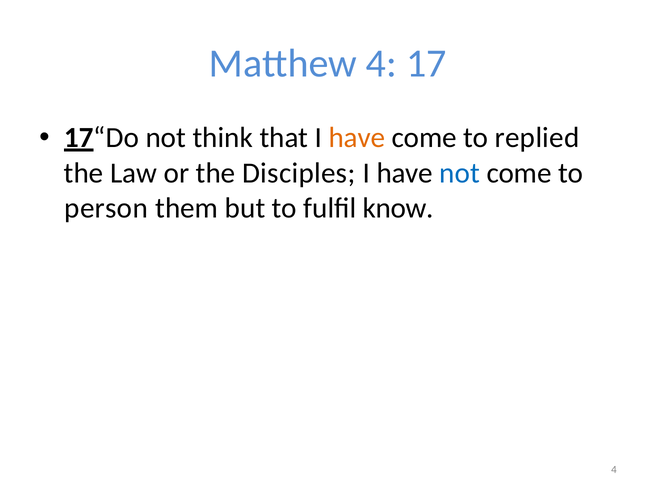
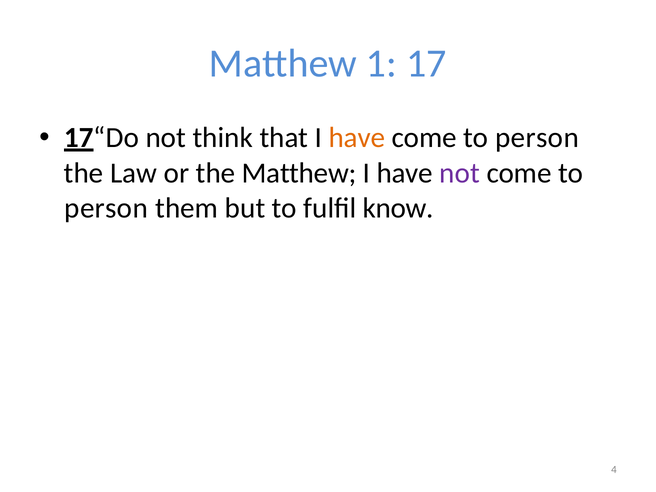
Matthew 4: 4 -> 1
replied at (537, 138): replied -> person
the Disciples: Disciples -> Matthew
not at (460, 173) colour: blue -> purple
